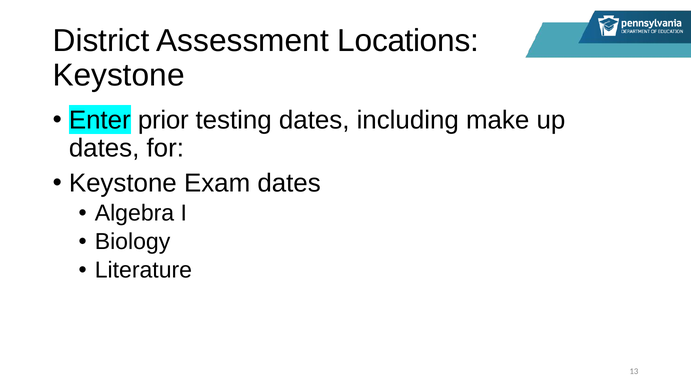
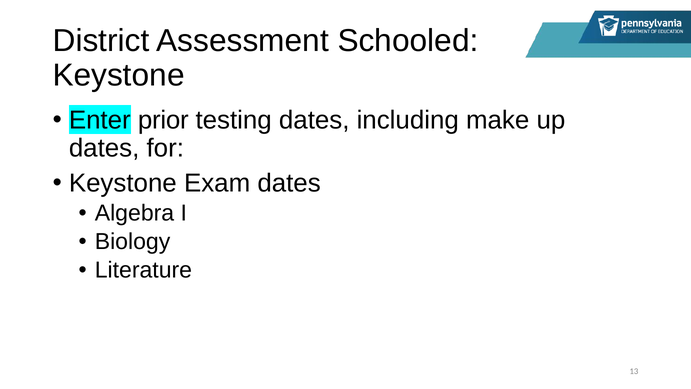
Locations: Locations -> Schooled
